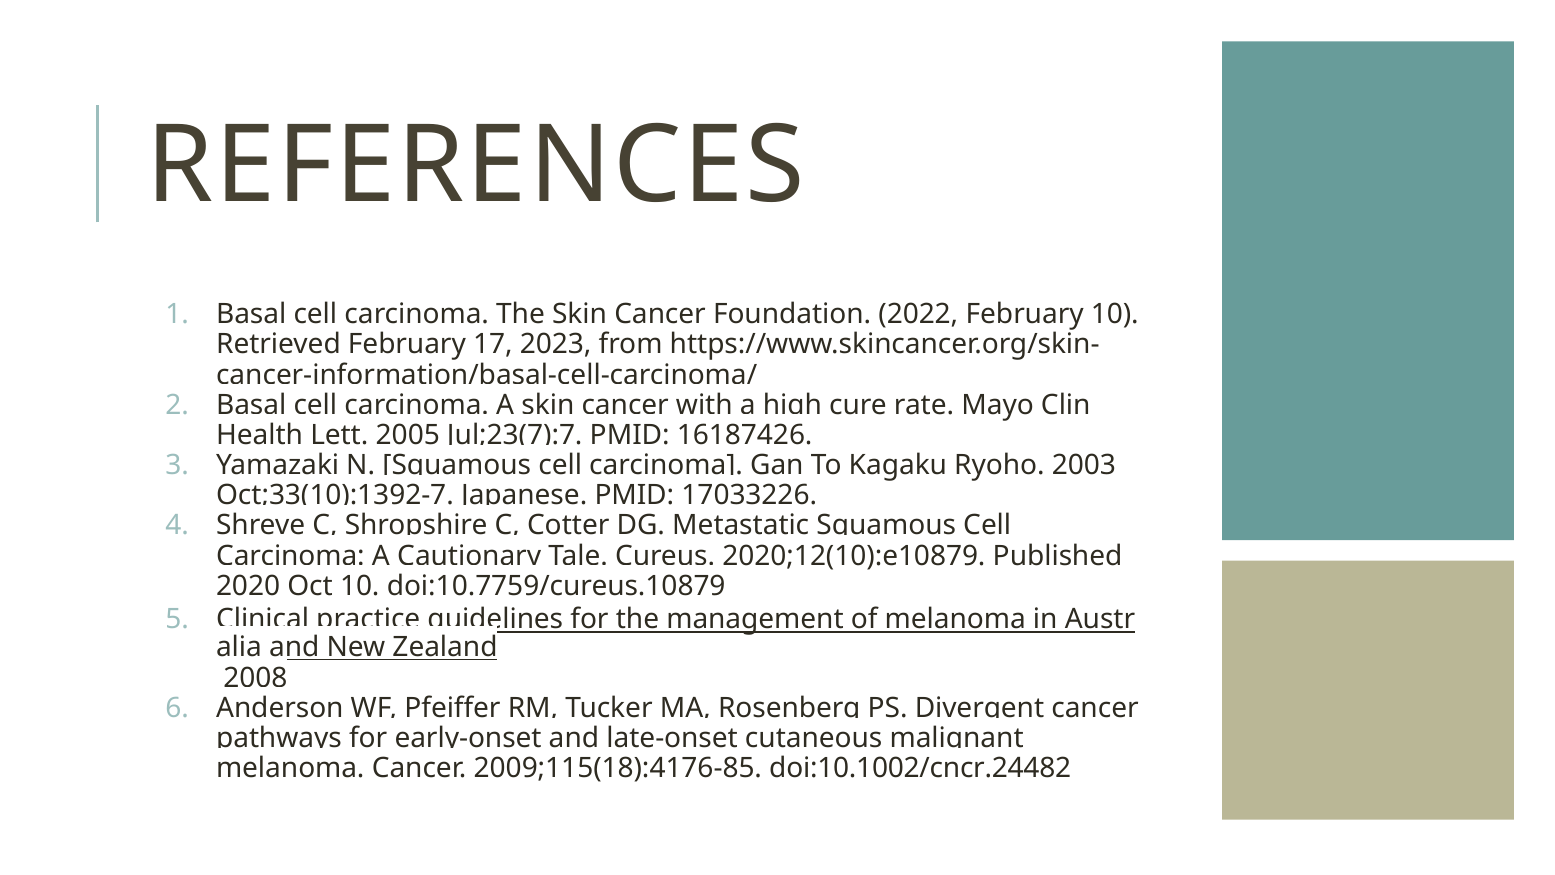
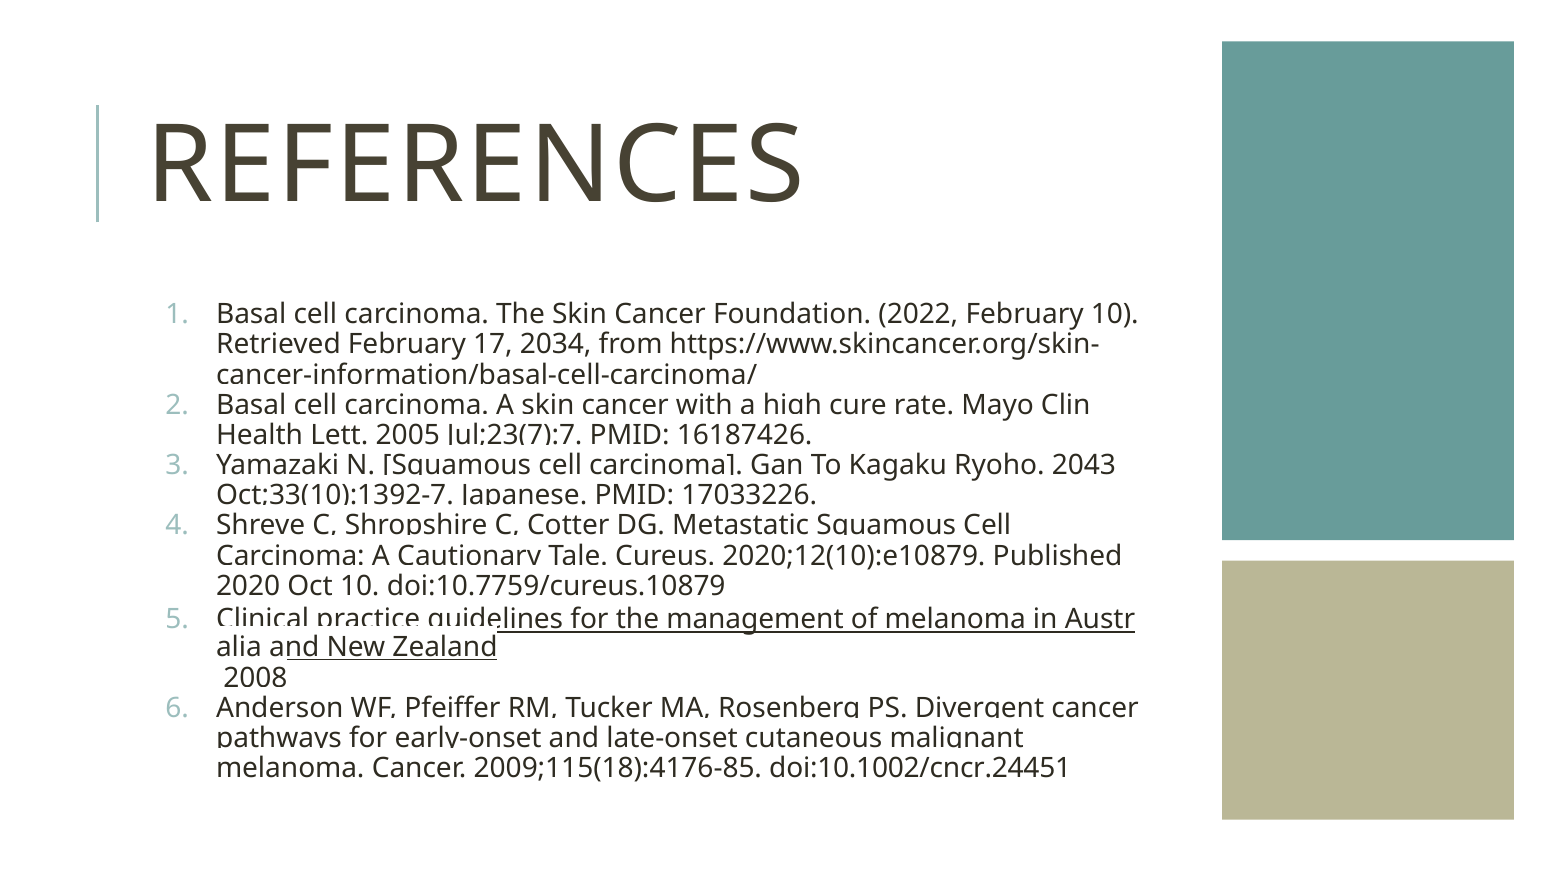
2023: 2023 -> 2034
2003: 2003 -> 2043
doi:10.1002/cncr.24482: doi:10.1002/cncr.24482 -> doi:10.1002/cncr.24451
